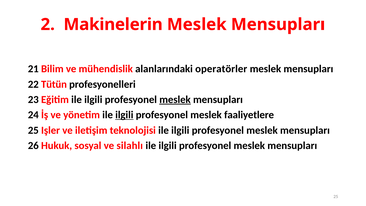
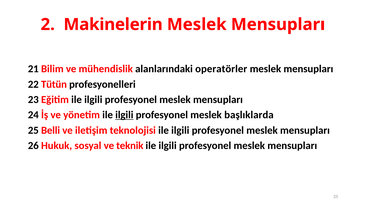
meslek at (175, 100) underline: present -> none
faaliyetlere: faaliyetlere -> başlıklarda
Işler: Işler -> Belli
silahlı: silahlı -> teknik
